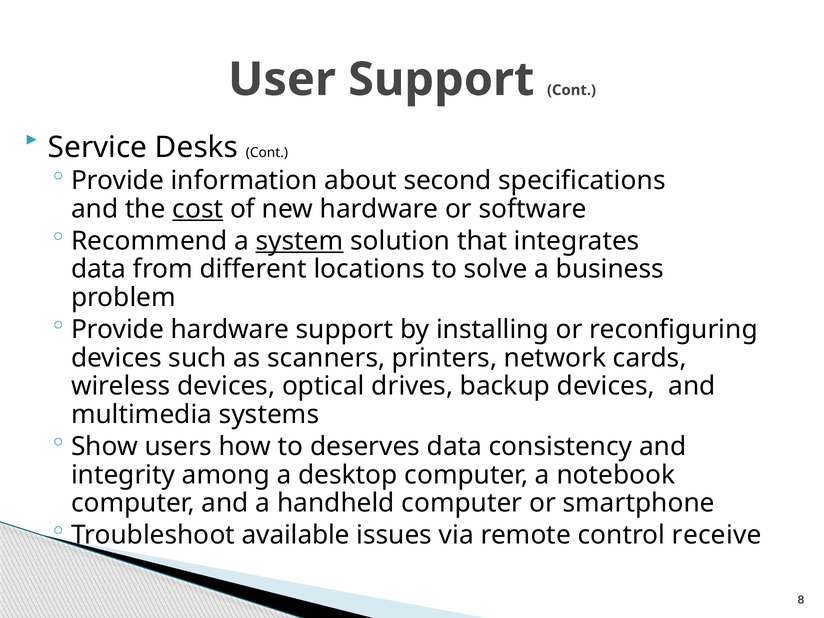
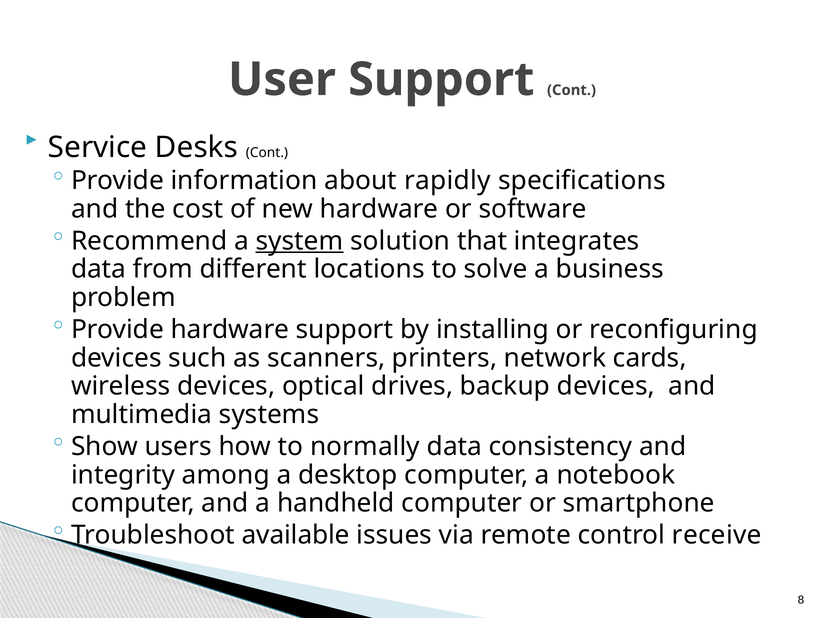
second: second -> rapidly
cost underline: present -> none
deserves: deserves -> normally
